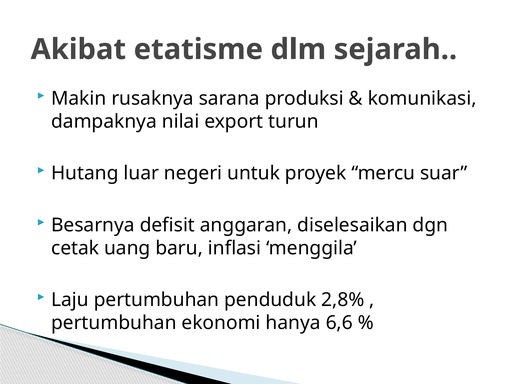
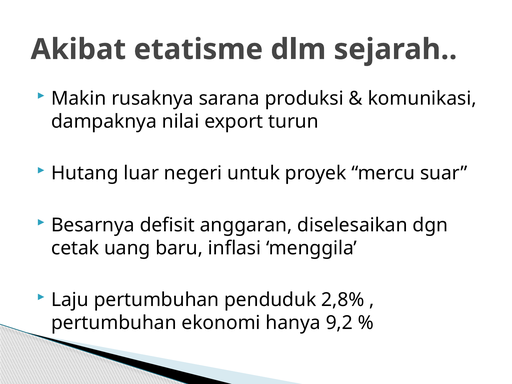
6,6: 6,6 -> 9,2
